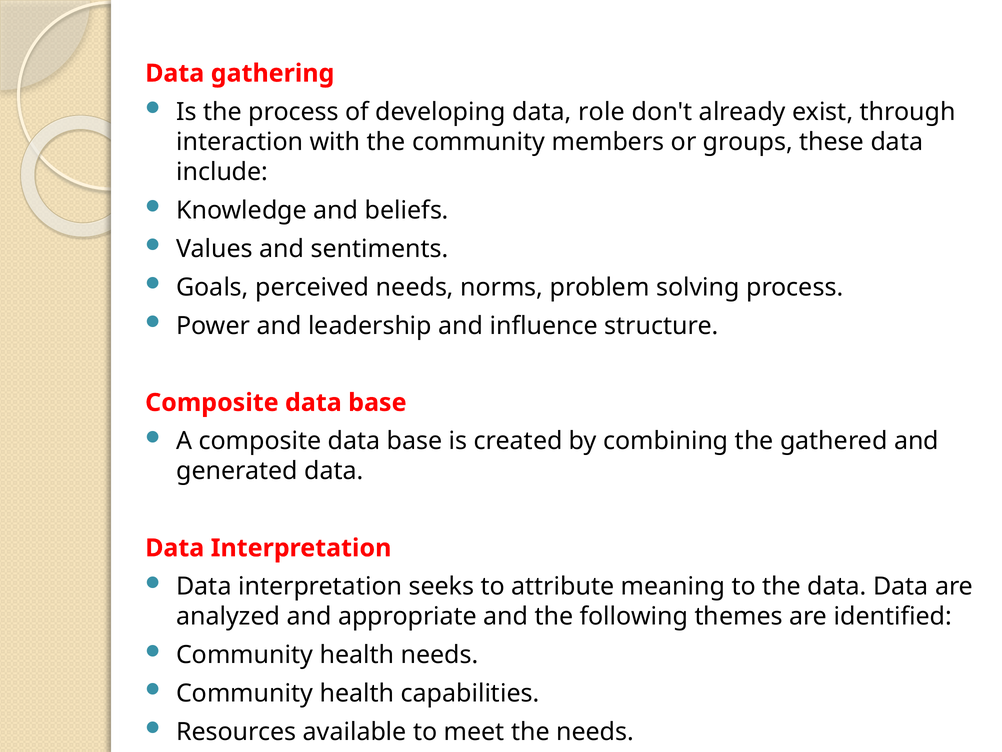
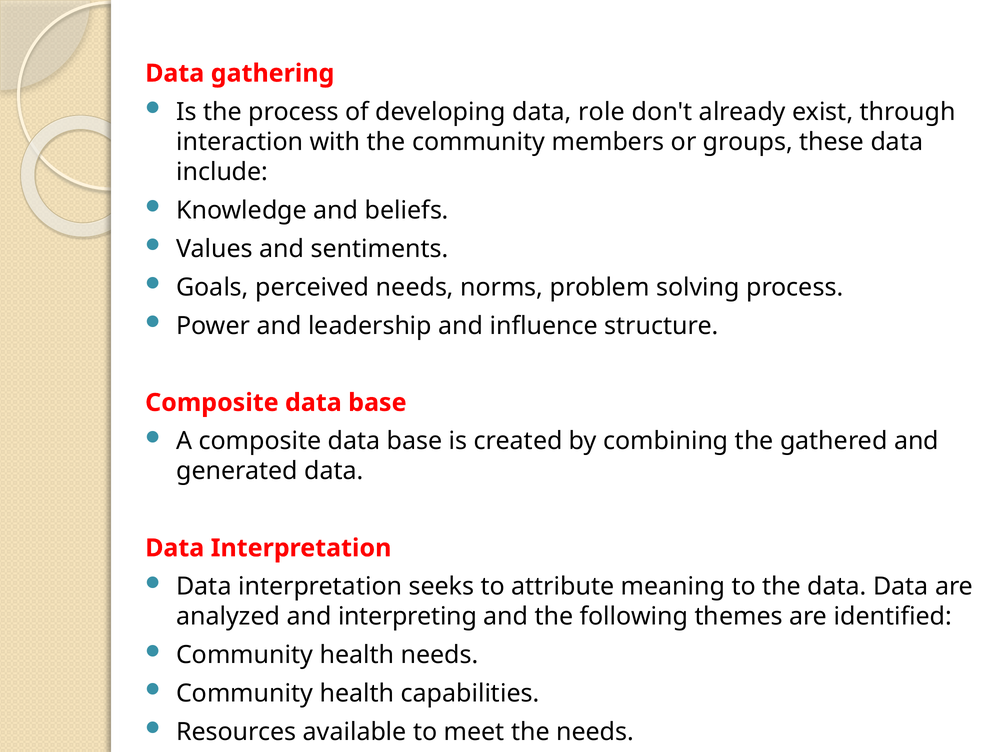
appropriate: appropriate -> interpreting
